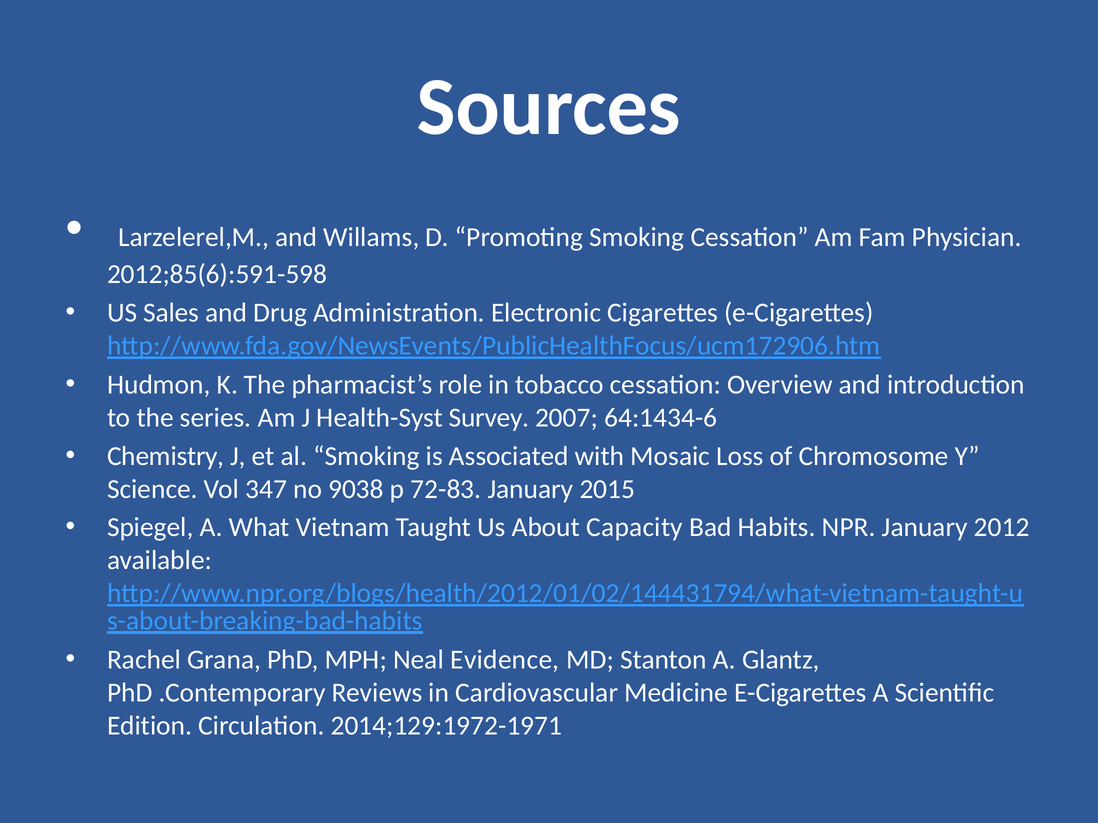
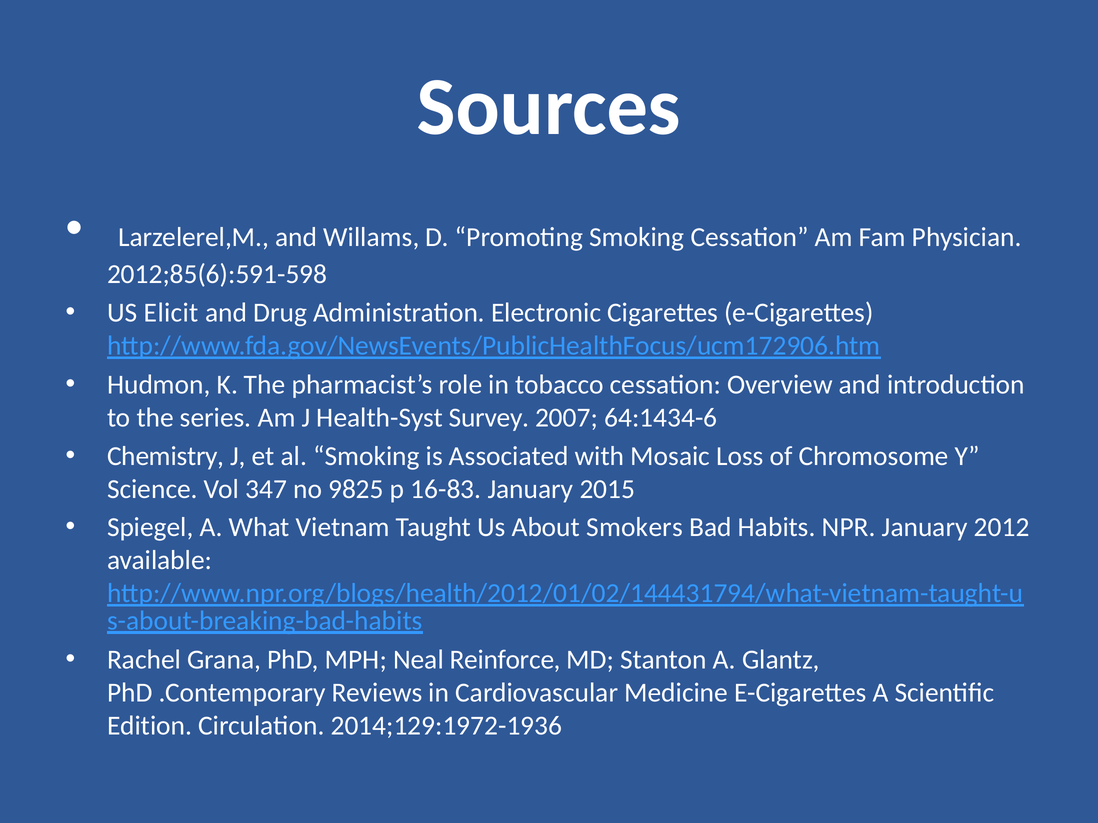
Sales: Sales -> Elicit
9038: 9038 -> 9825
72-83: 72-83 -> 16-83
Capacity: Capacity -> Smokers
Evidence: Evidence -> Reinforce
2014;129:1972-1971: 2014;129:1972-1971 -> 2014;129:1972-1936
